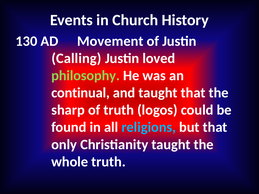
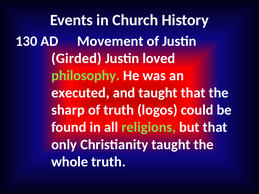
Calling: Calling -> Girded
continual: continual -> executed
religions colour: light blue -> light green
